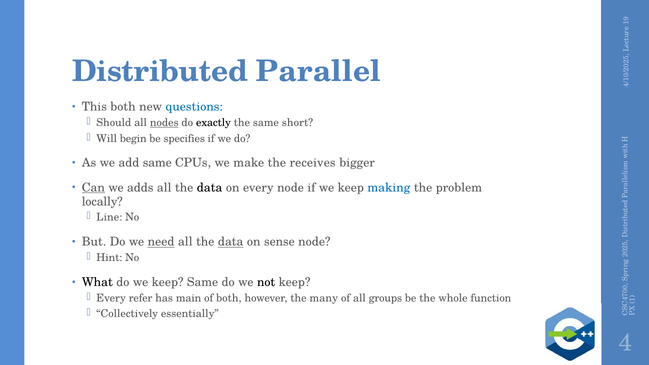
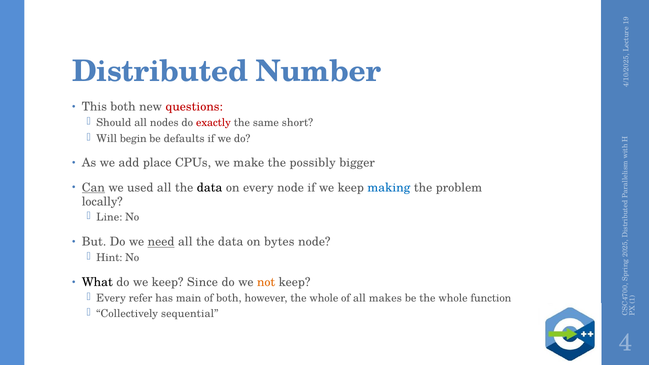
Parallel: Parallel -> Number
questions colour: blue -> red
nodes underline: present -> none
exactly colour: black -> red
specifies: specifies -> defaults
add same: same -> place
receives: receives -> possibly
adds: adds -> used
data at (231, 242) underline: present -> none
sense: sense -> bytes
keep Same: Same -> Since
not colour: black -> orange
however the many: many -> whole
groups: groups -> makes
essentially: essentially -> sequential
